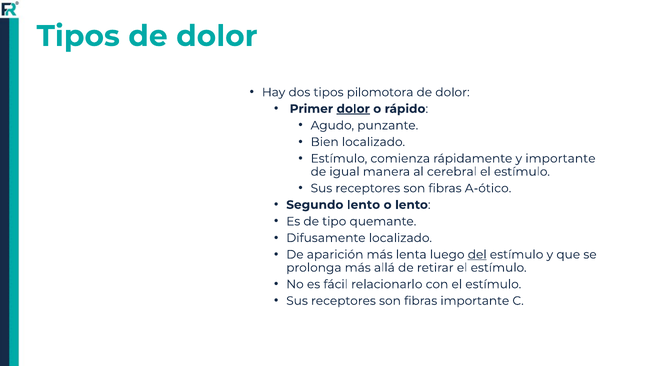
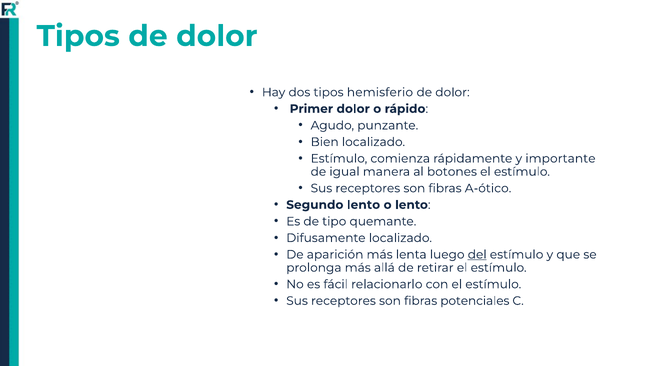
pilomotora: pilomotora -> hemisferio
dolor at (353, 109) underline: present -> none
cerebral: cerebral -> botones
fibras importante: importante -> potenciales
